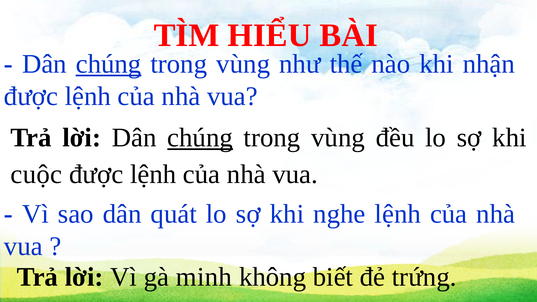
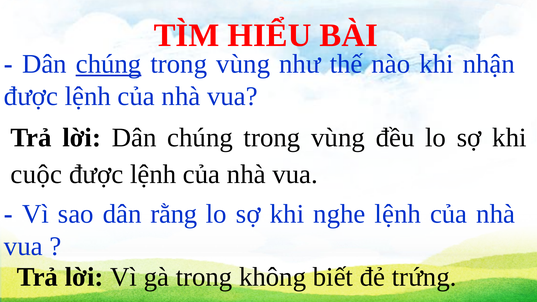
chúng at (200, 138) underline: present -> none
quát: quát -> rằng
gà minh: minh -> trong
